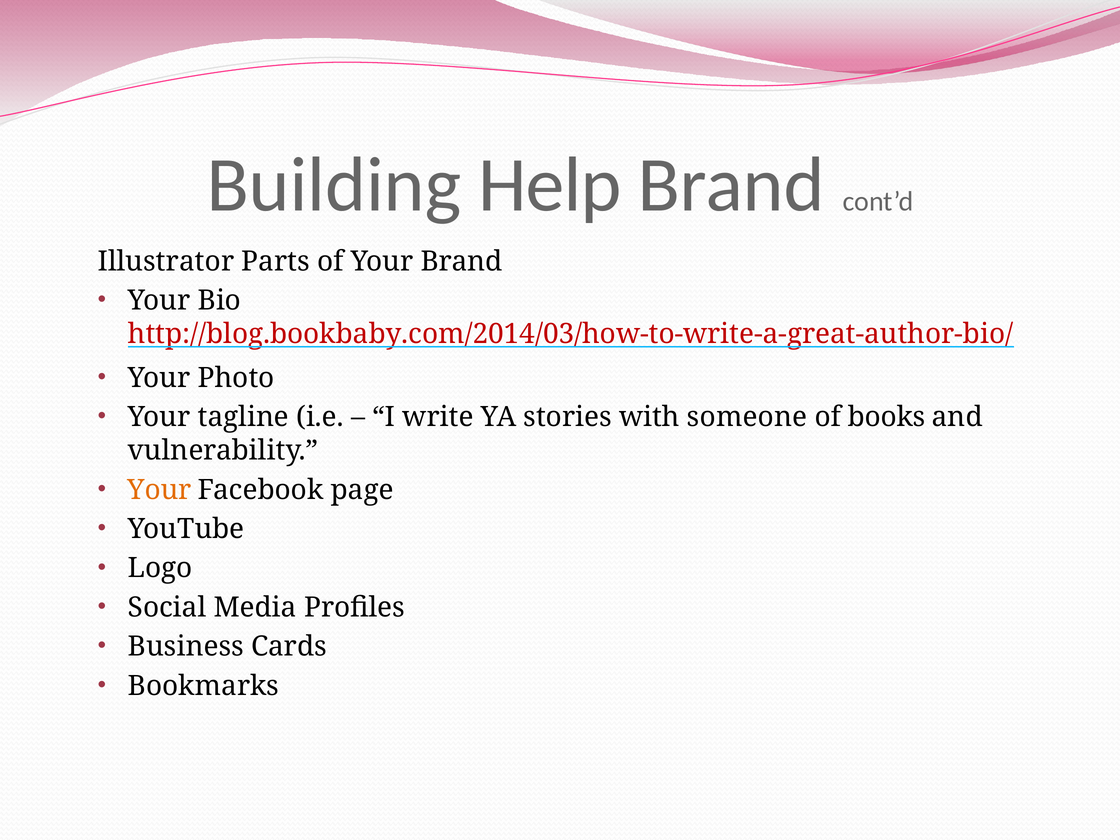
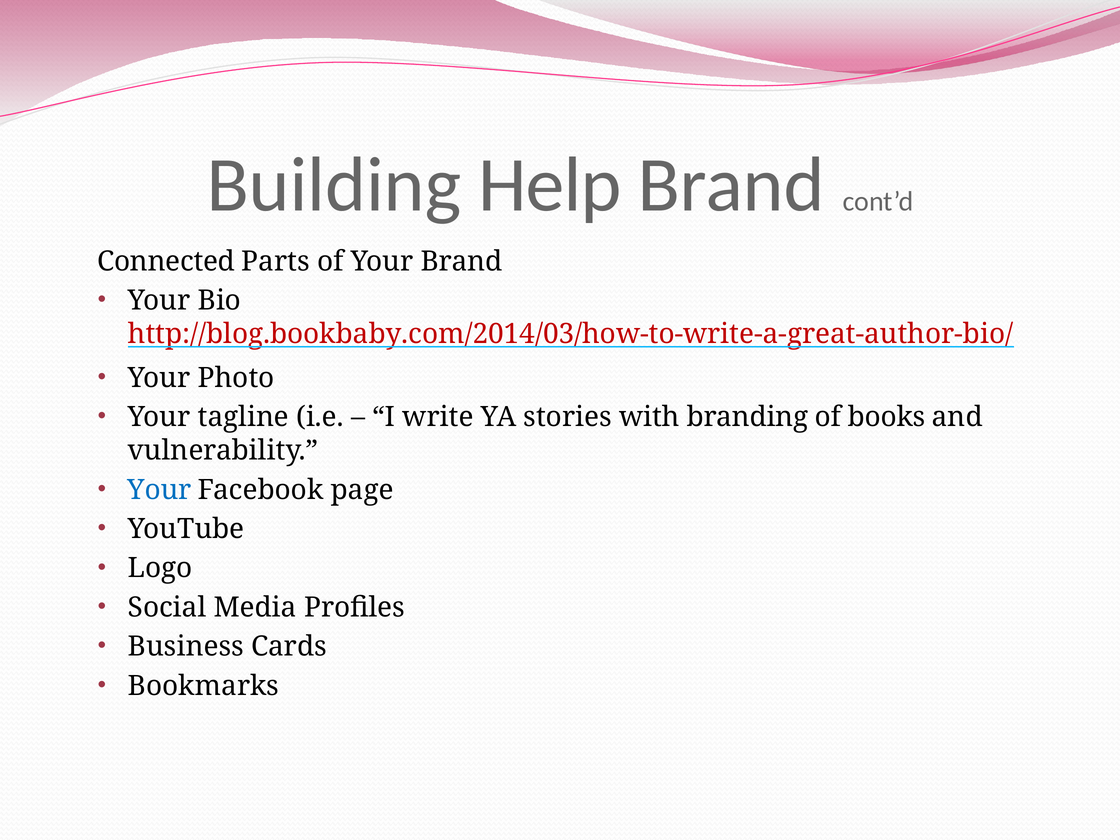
Illustrator: Illustrator -> Connected
someone: someone -> branding
Your at (159, 490) colour: orange -> blue
